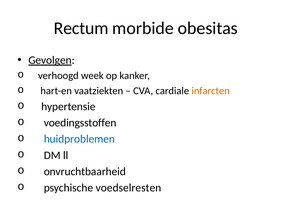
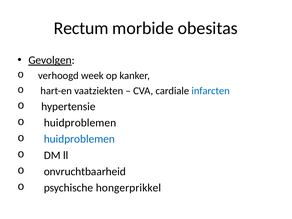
infarcten colour: orange -> blue
voedingsstoffen at (80, 123): voedingsstoffen -> huidproblemen
voedselresten: voedselresten -> hongerprikkel
